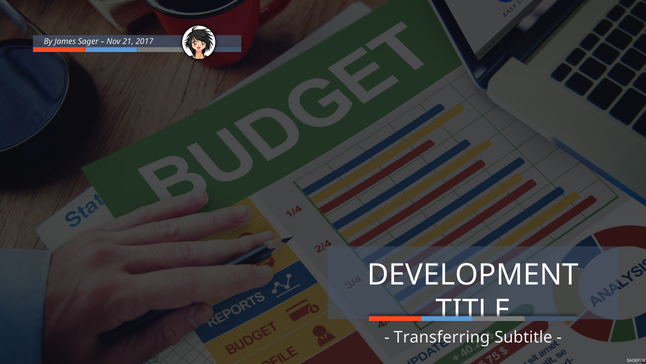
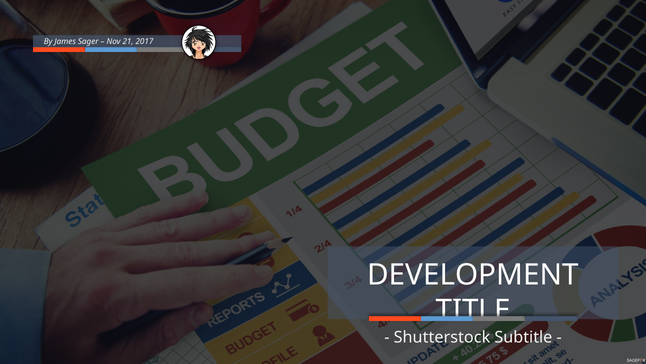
Transferring: Transferring -> Shutterstock
